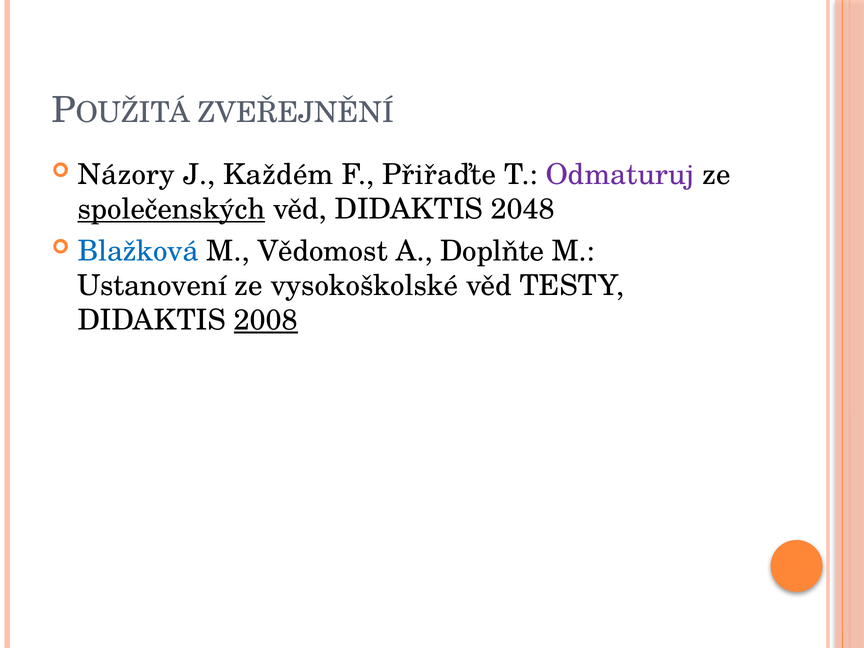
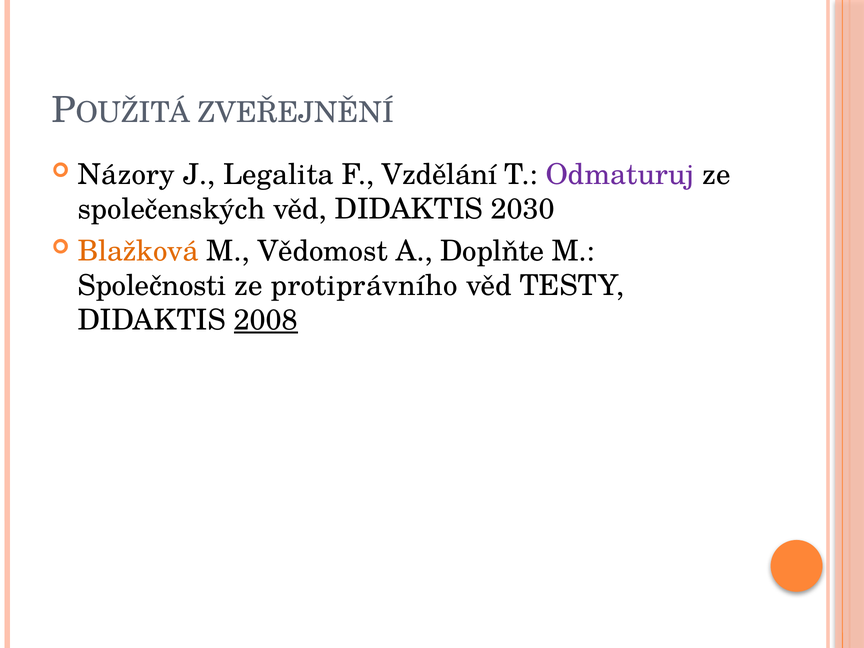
Každém: Každém -> Legalita
Přiřaďte: Přiřaďte -> Vzdělání
společenských underline: present -> none
2048: 2048 -> 2030
Blažková colour: blue -> orange
Ustanovení: Ustanovení -> Společnosti
vysokoškolské: vysokoškolské -> protiprávního
